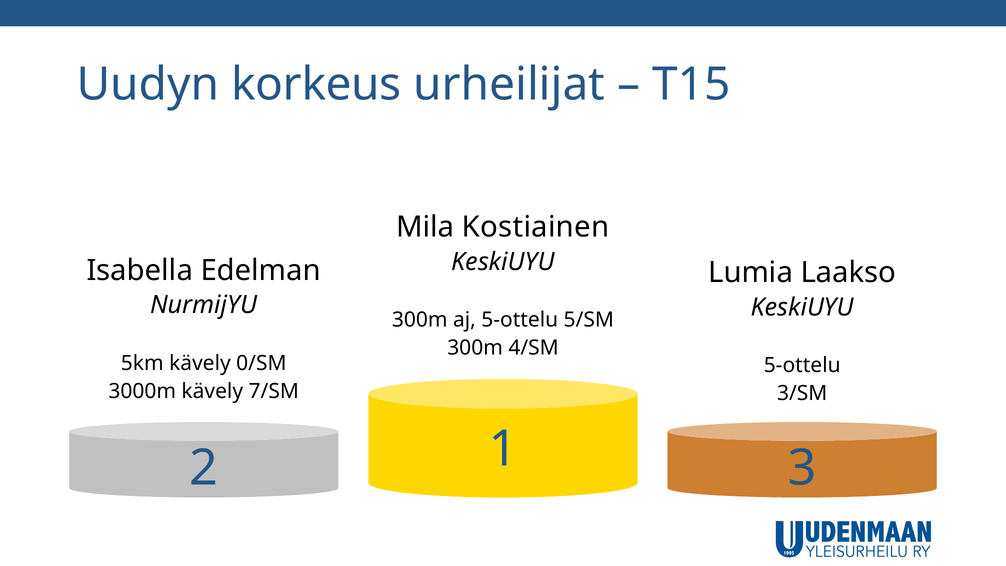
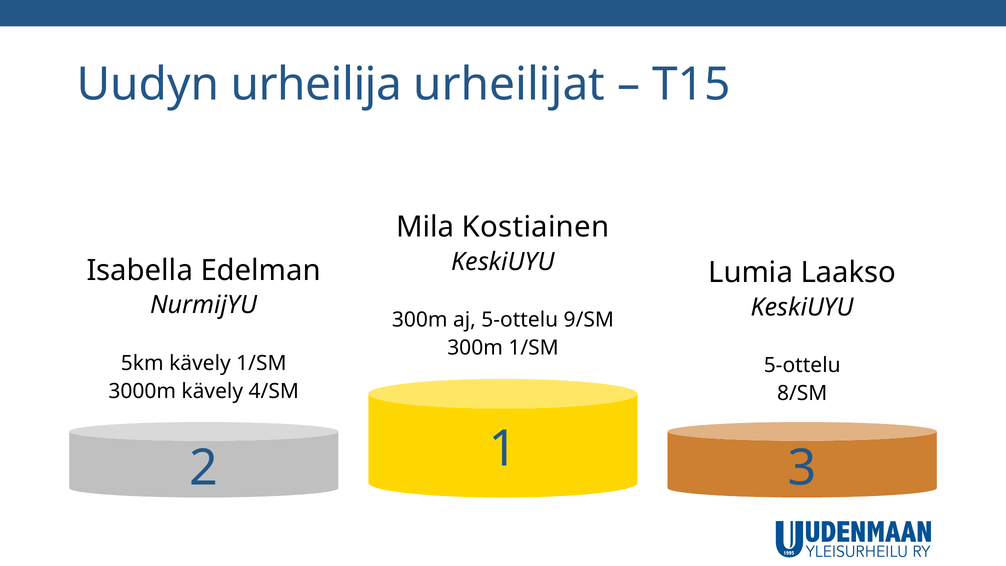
korkeus: korkeus -> urheilija
5/SM: 5/SM -> 9/SM
300m 4/SM: 4/SM -> 1/SM
kävely 0/SM: 0/SM -> 1/SM
7/SM: 7/SM -> 4/SM
3/SM: 3/SM -> 8/SM
